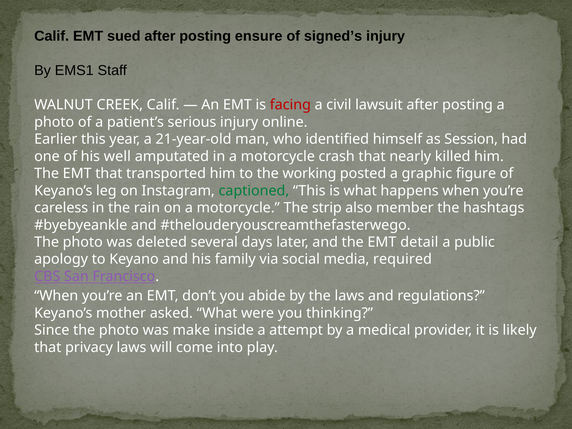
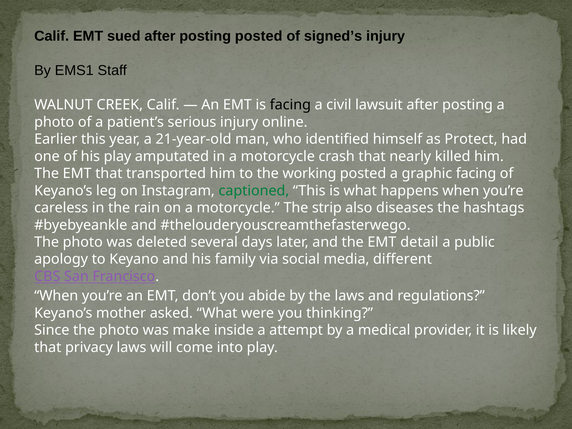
posting ensure: ensure -> posted
facing at (290, 105) colour: red -> black
Session: Session -> Protect
his well: well -> play
graphic figure: figure -> facing
member: member -> diseases
required: required -> different
